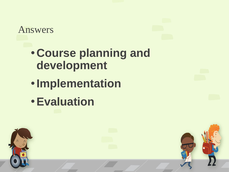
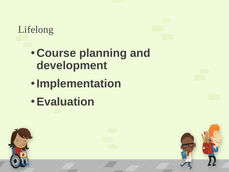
Answers: Answers -> Lifelong
